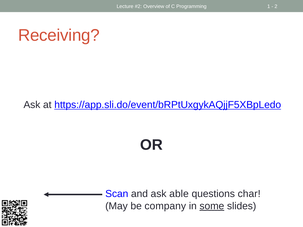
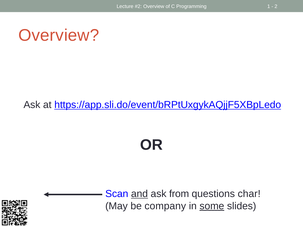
Receiving at (59, 35): Receiving -> Overview
and underline: none -> present
able: able -> from
